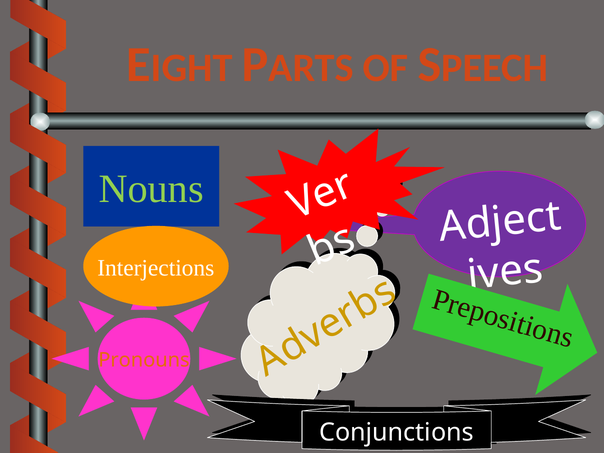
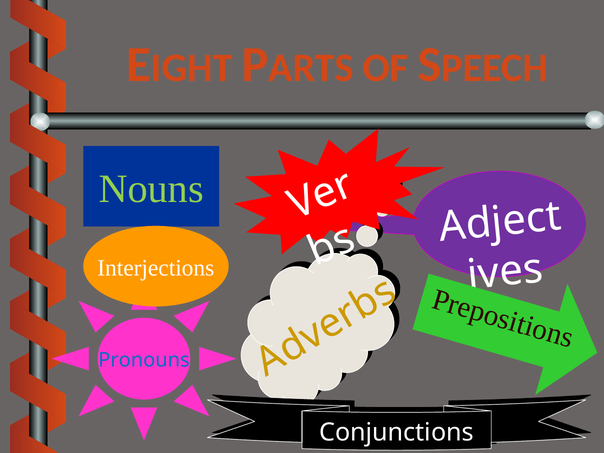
Pronouns colour: orange -> blue
